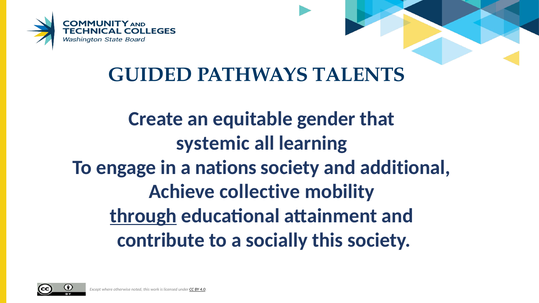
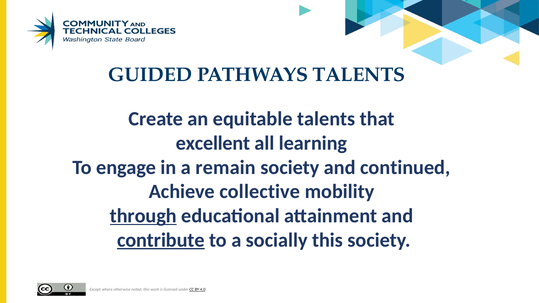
equitable gender: gender -> talents
systemic: systemic -> excellent
nations: nations -> remain
additional: additional -> continued
contribute underline: none -> present
